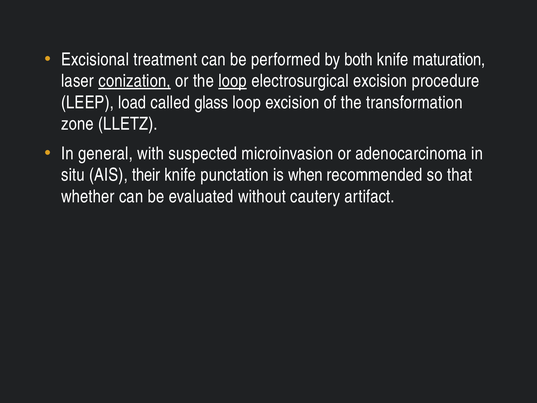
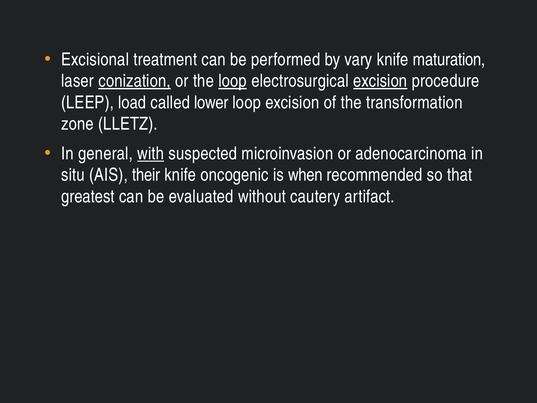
both: both -> vary
excision at (380, 81) underline: none -> present
glass: glass -> lower
with underline: none -> present
punctation: punctation -> oncogenic
whether: whether -> greatest
